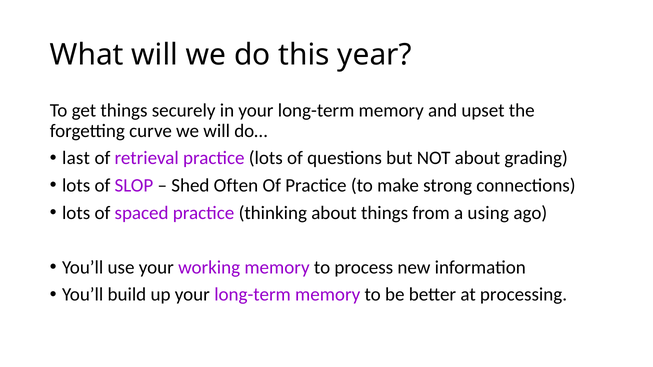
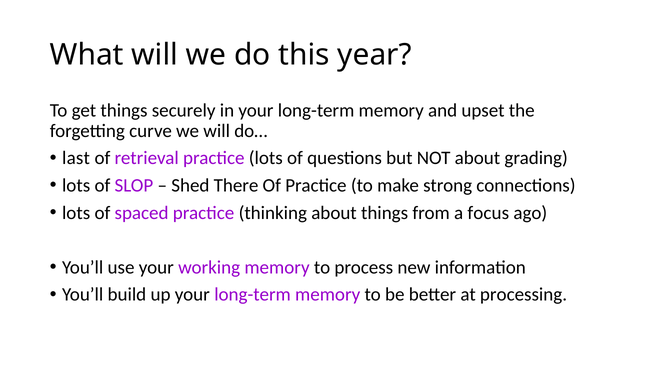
Often: Often -> There
using: using -> focus
